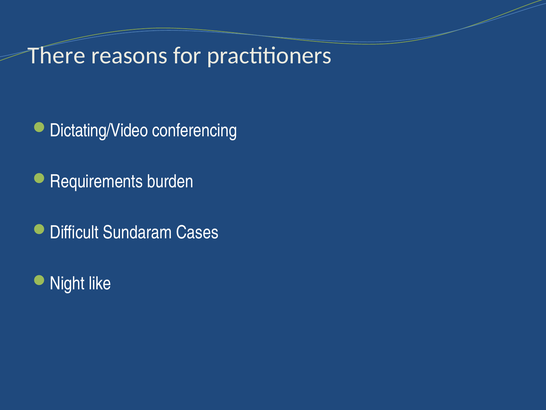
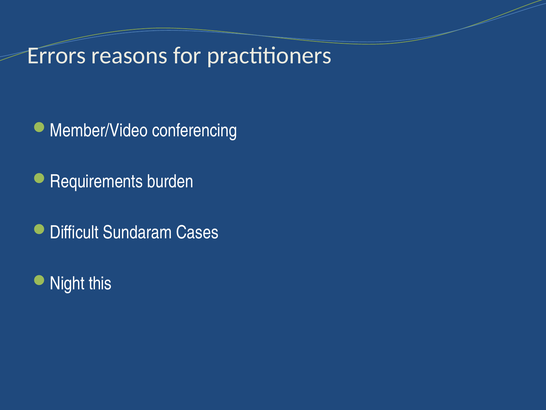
There: There -> Errors
Dictating/Video: Dictating/Video -> Member/Video
like: like -> this
